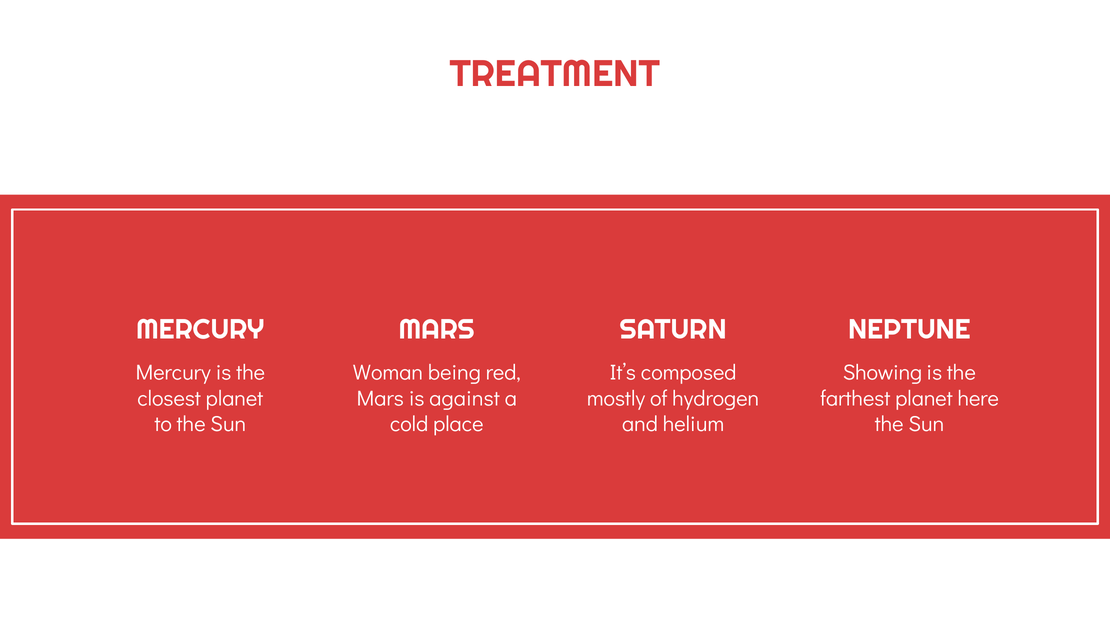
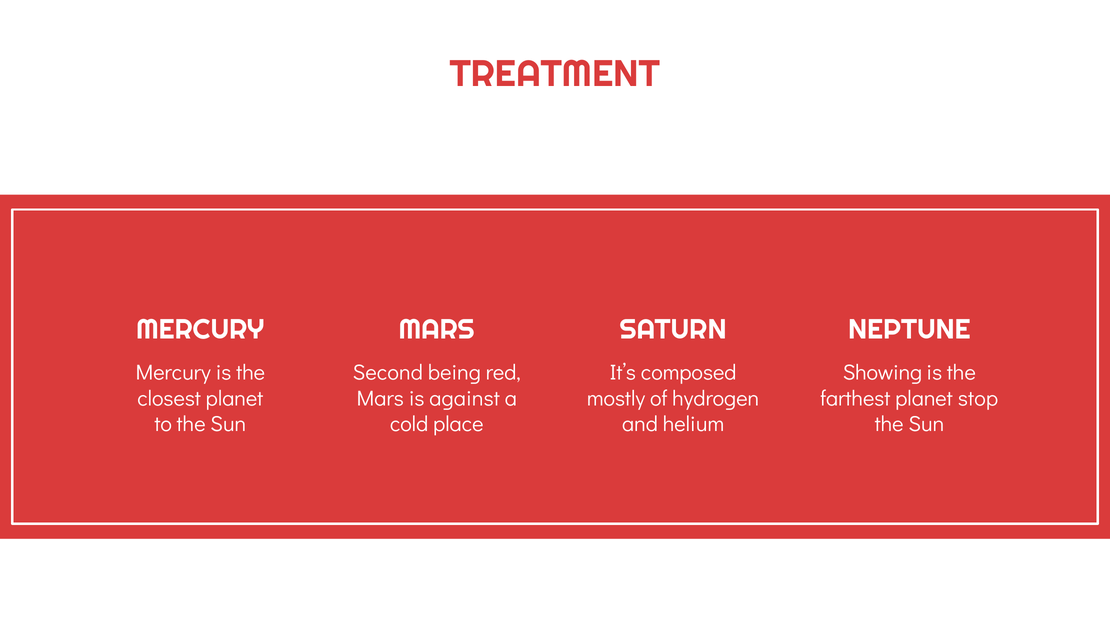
Woman: Woman -> Second
here: here -> stop
